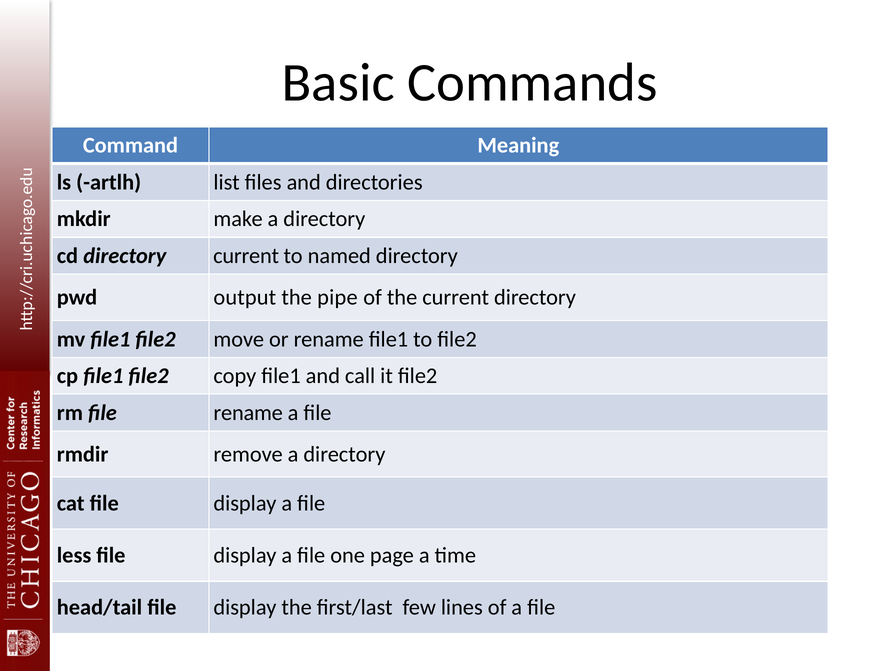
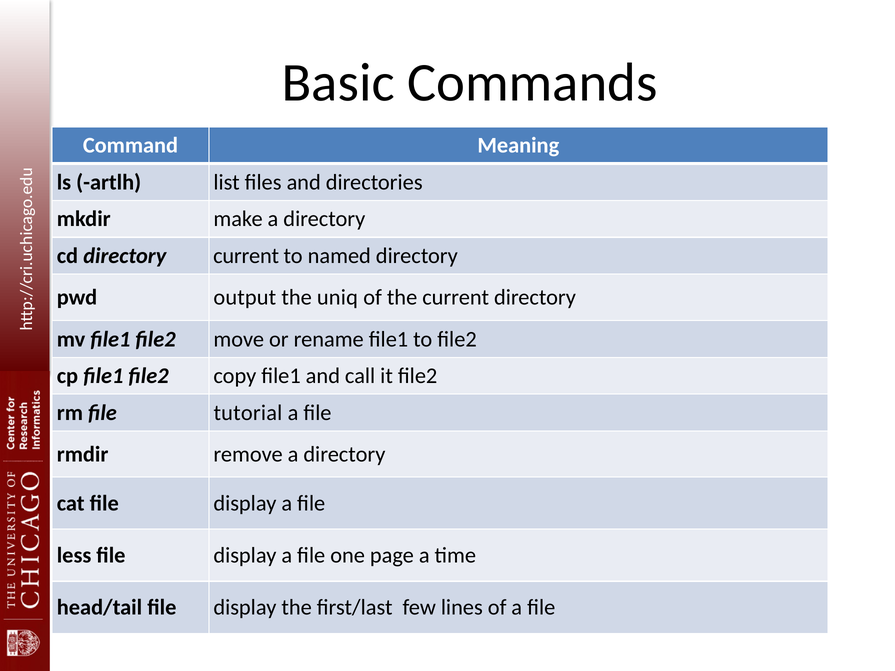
pipe: pipe -> uniq
file rename: rename -> tutorial
